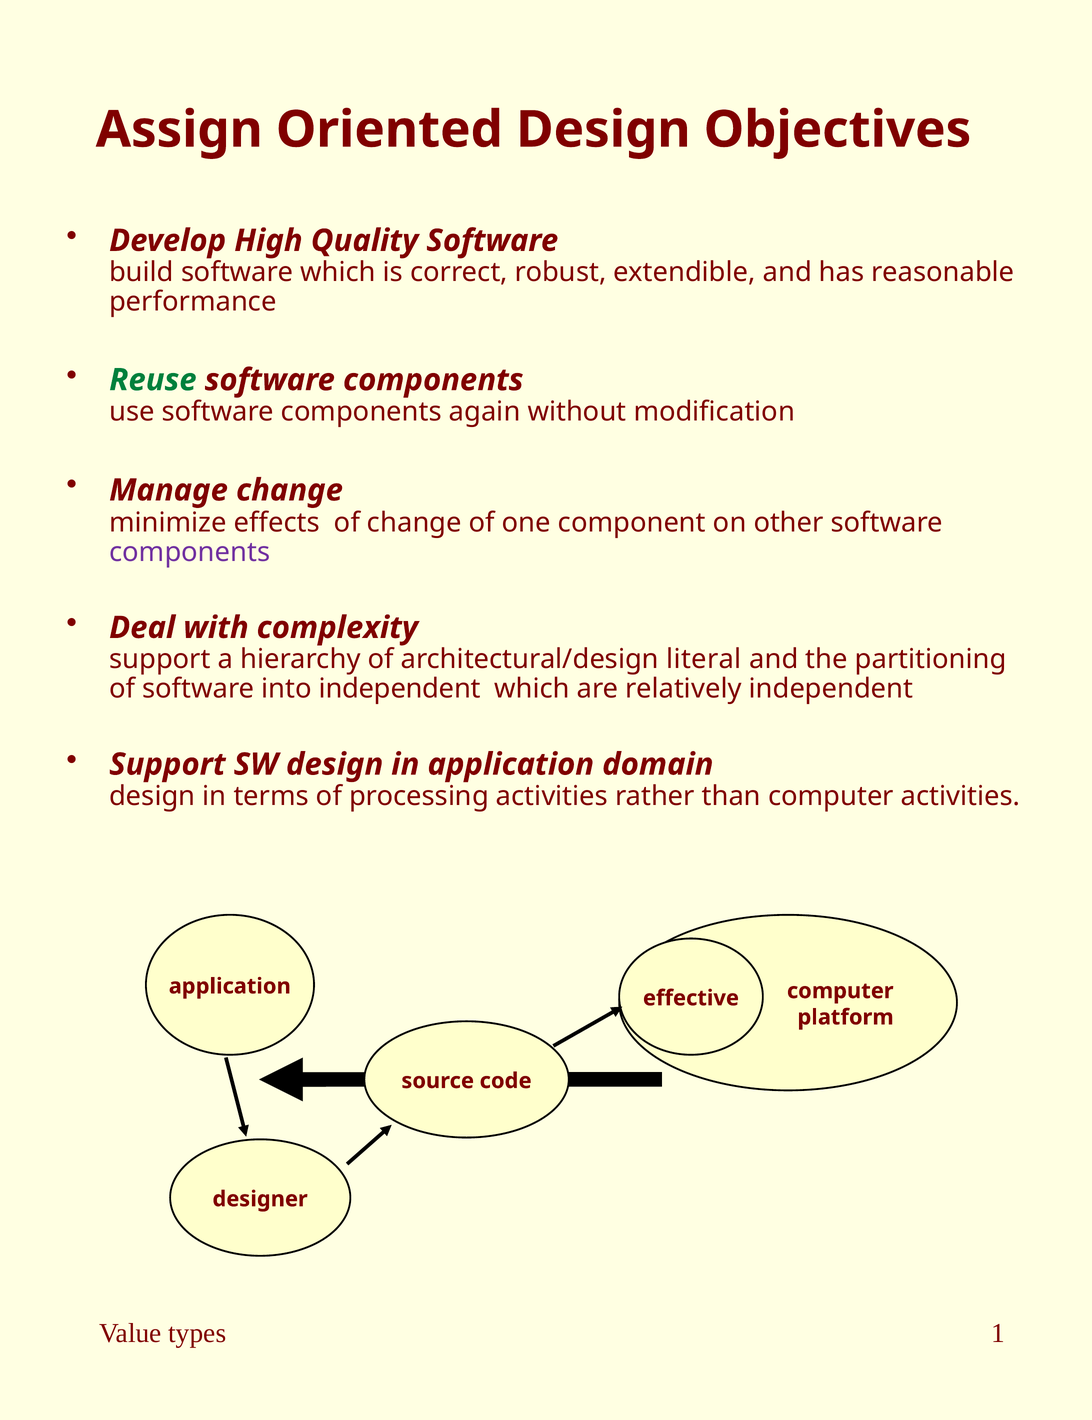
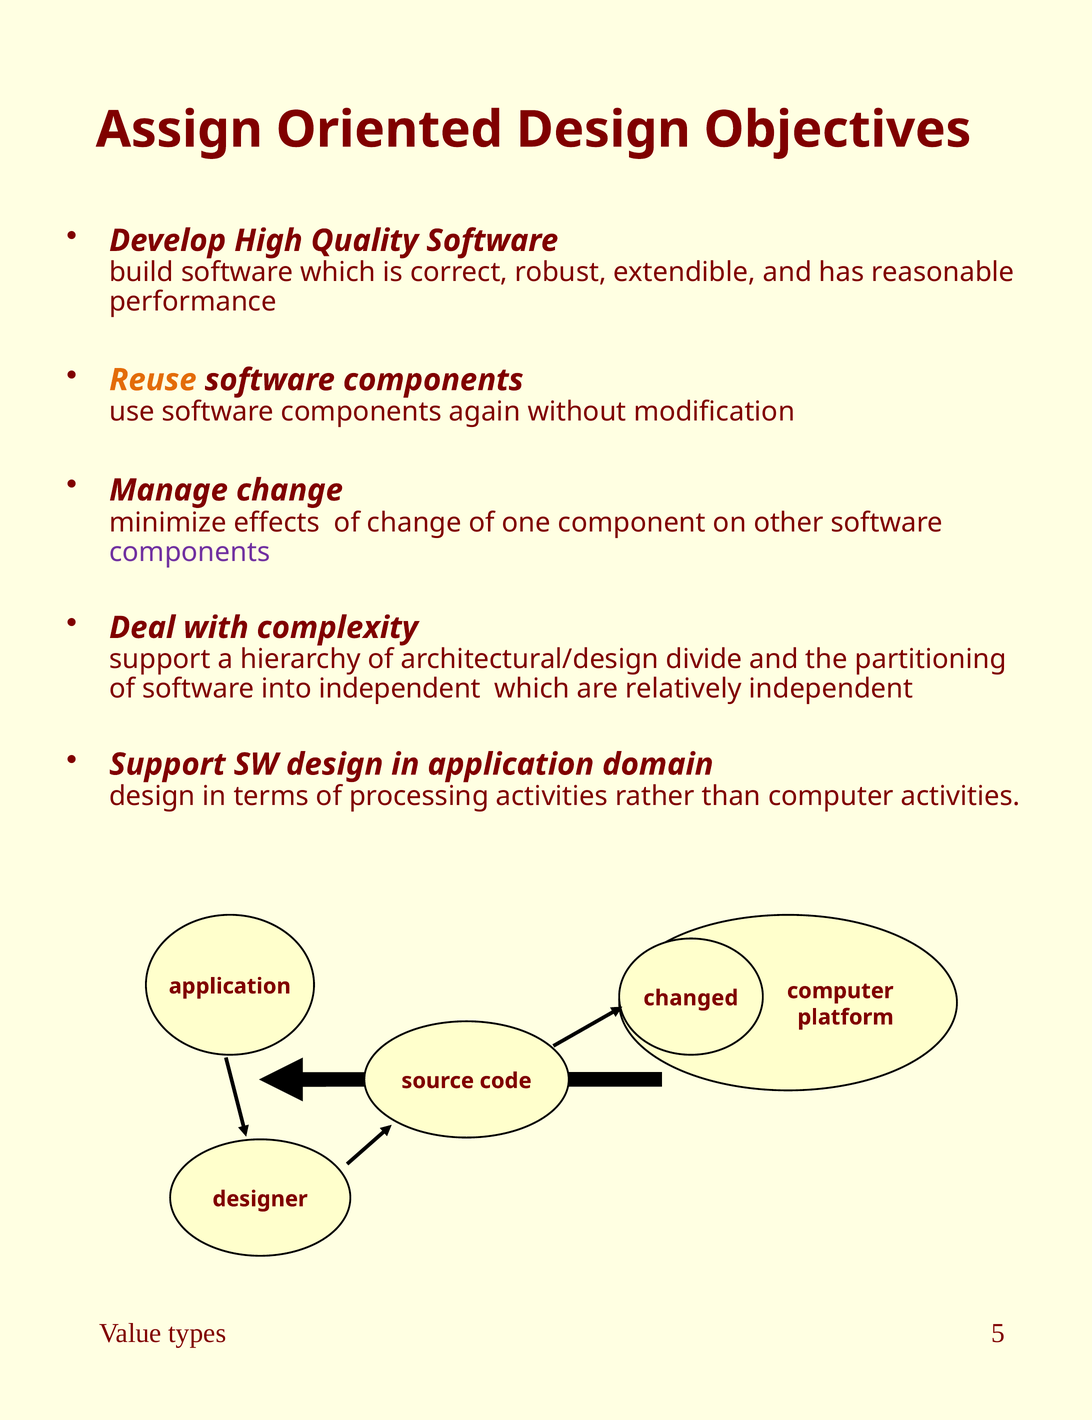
Reuse colour: green -> orange
literal: literal -> divide
effective: effective -> changed
1: 1 -> 5
